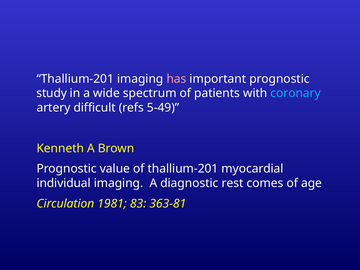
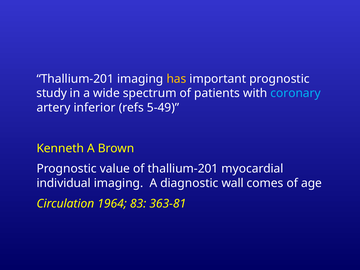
has colour: pink -> yellow
difficult: difficult -> inferior
rest: rest -> wall
1981: 1981 -> 1964
